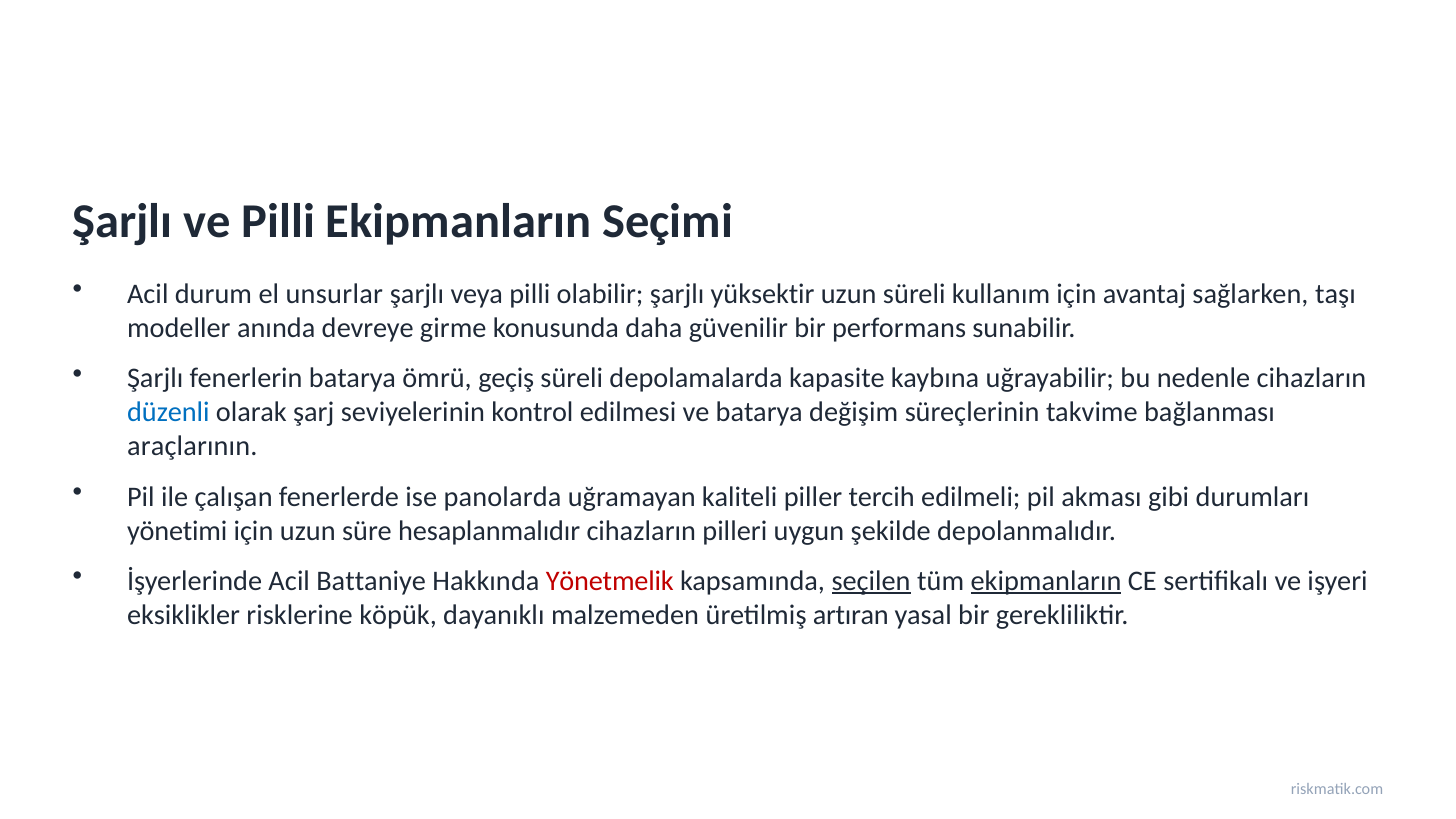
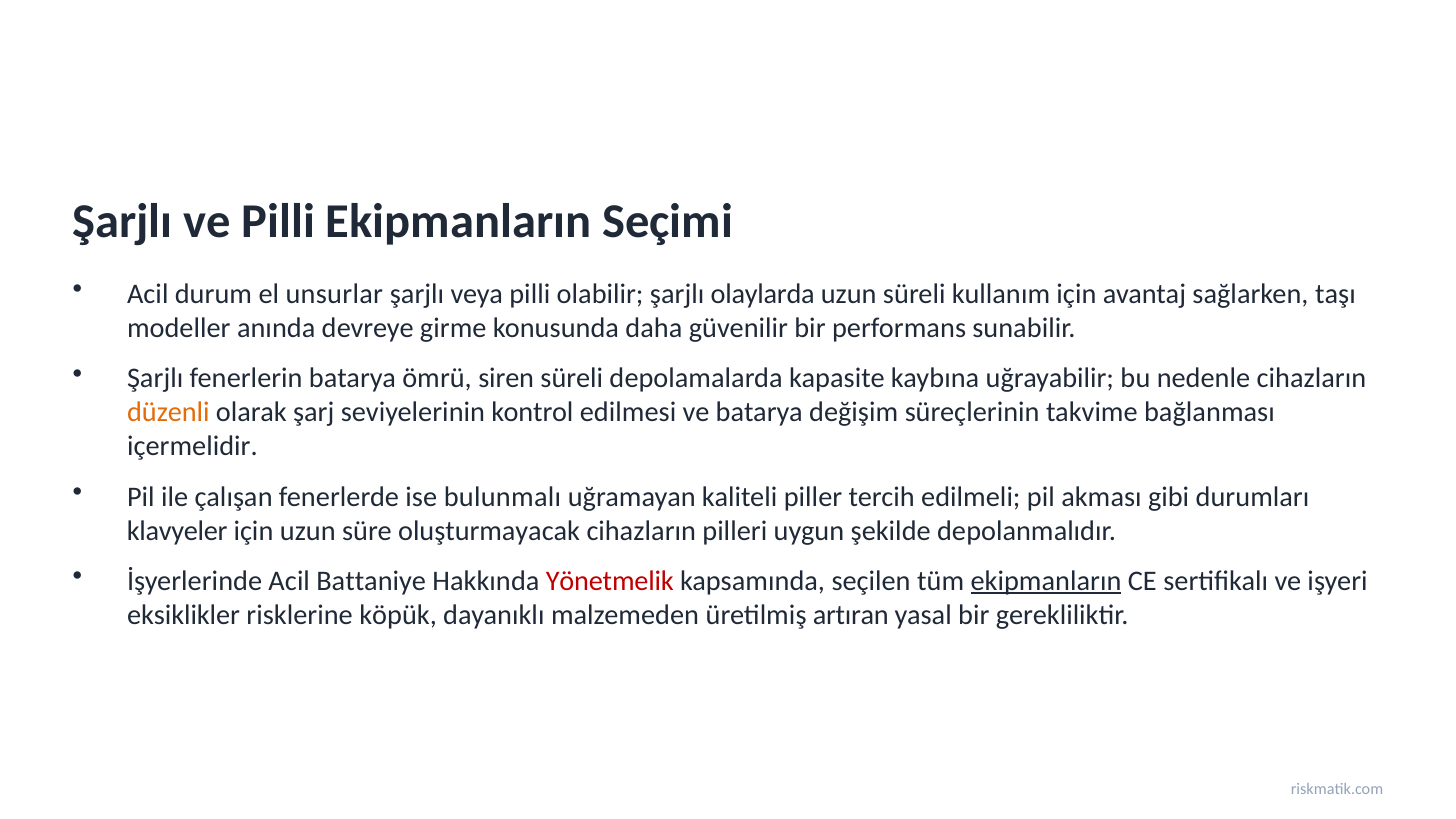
yüksektir: yüksektir -> olaylarda
geçiş: geçiş -> siren
düzenli colour: blue -> orange
araçlarının: araçlarının -> içermelidir
panolarda: panolarda -> bulunmalı
yönetimi: yönetimi -> klavyeler
hesaplanmalıdır: hesaplanmalıdır -> oluşturmayacak
seçilen underline: present -> none
